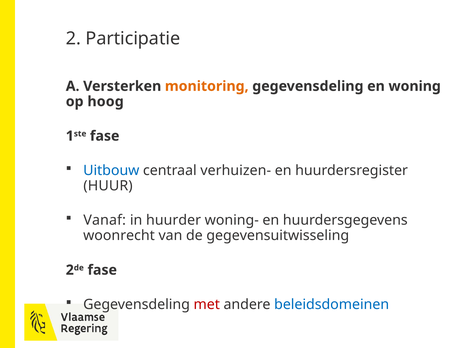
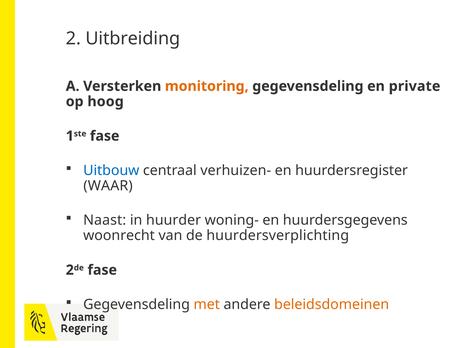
Participatie: Participatie -> Uitbreiding
woning: woning -> private
HUUR: HUUR -> WAAR
Vanaf: Vanaf -> Naast
gegevensuitwisseling: gegevensuitwisseling -> huurdersverplichting
met colour: red -> orange
beleidsdomeinen colour: blue -> orange
